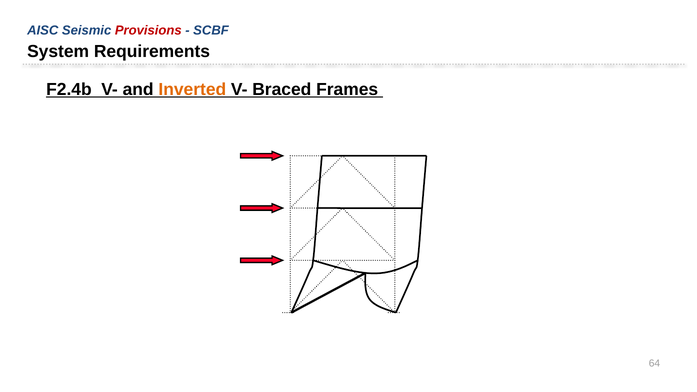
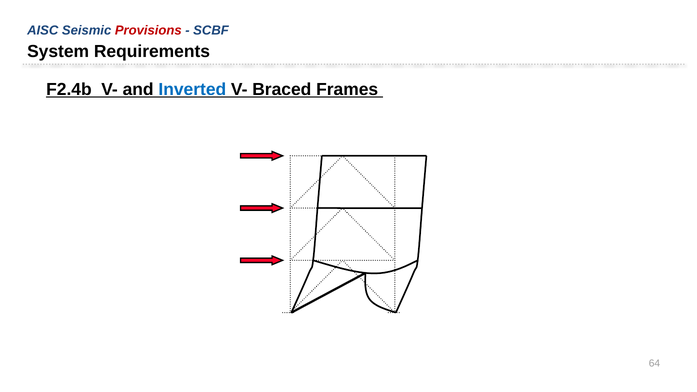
Inverted colour: orange -> blue
